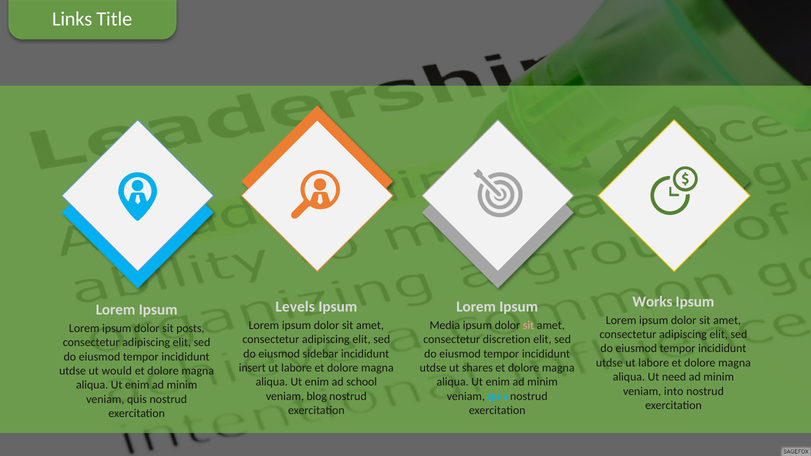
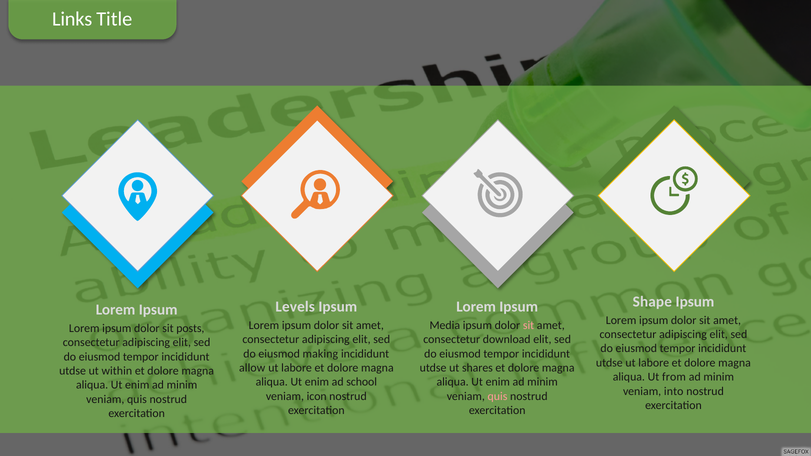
Works: Works -> Shape
discretion: discretion -> download
sidebar: sidebar -> making
insert: insert -> allow
would: would -> within
need: need -> from
blog: blog -> icon
quis at (497, 396) colour: light blue -> pink
